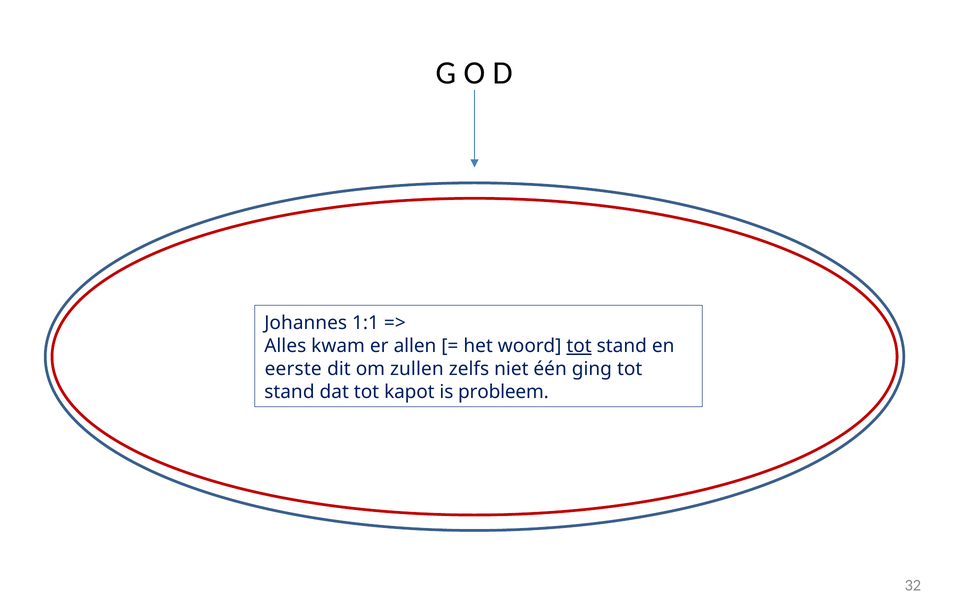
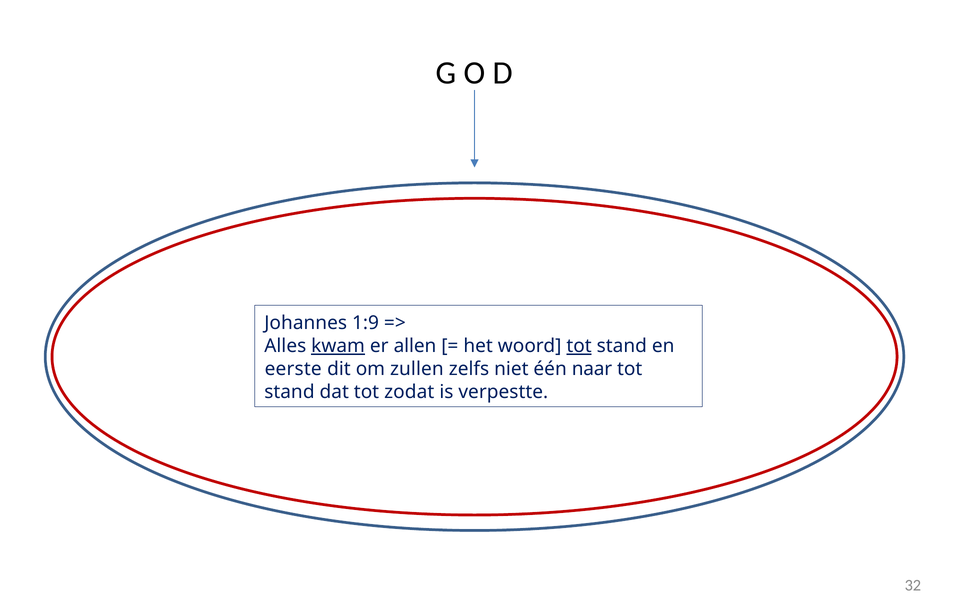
1:1: 1:1 -> 1:9
kwam underline: none -> present
ging: ging -> naar
kapot: kapot -> zodat
probleem: probleem -> verpestte
